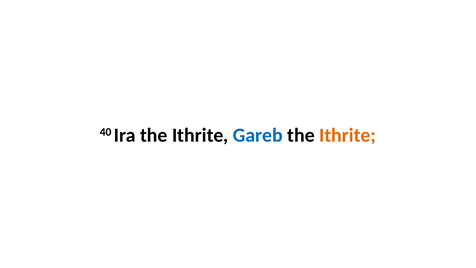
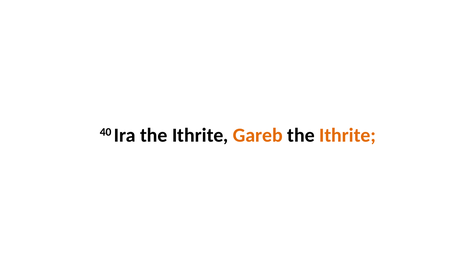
Gareb colour: blue -> orange
